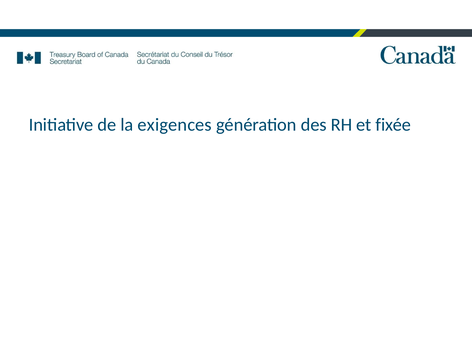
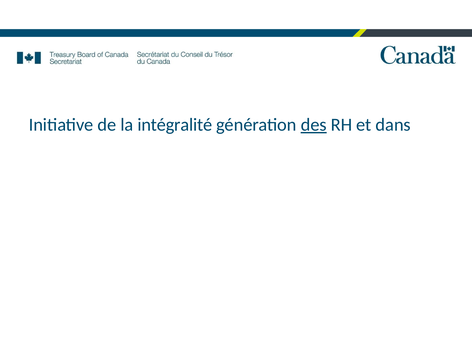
exigences: exigences -> intégralité
des underline: none -> present
fixée: fixée -> dans
